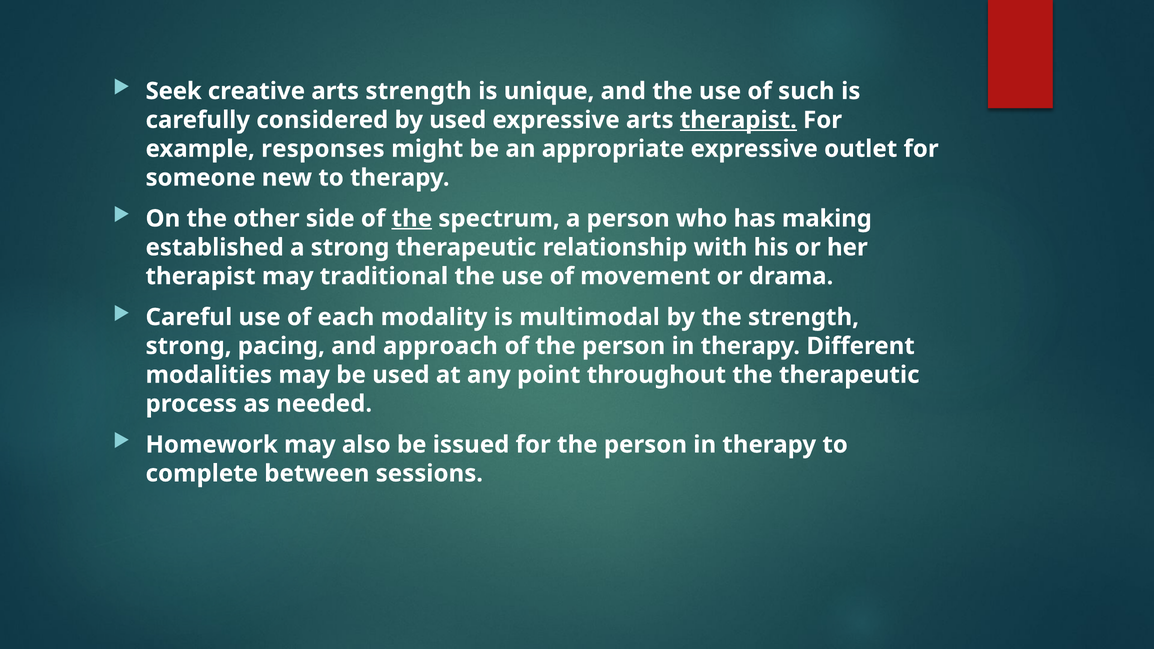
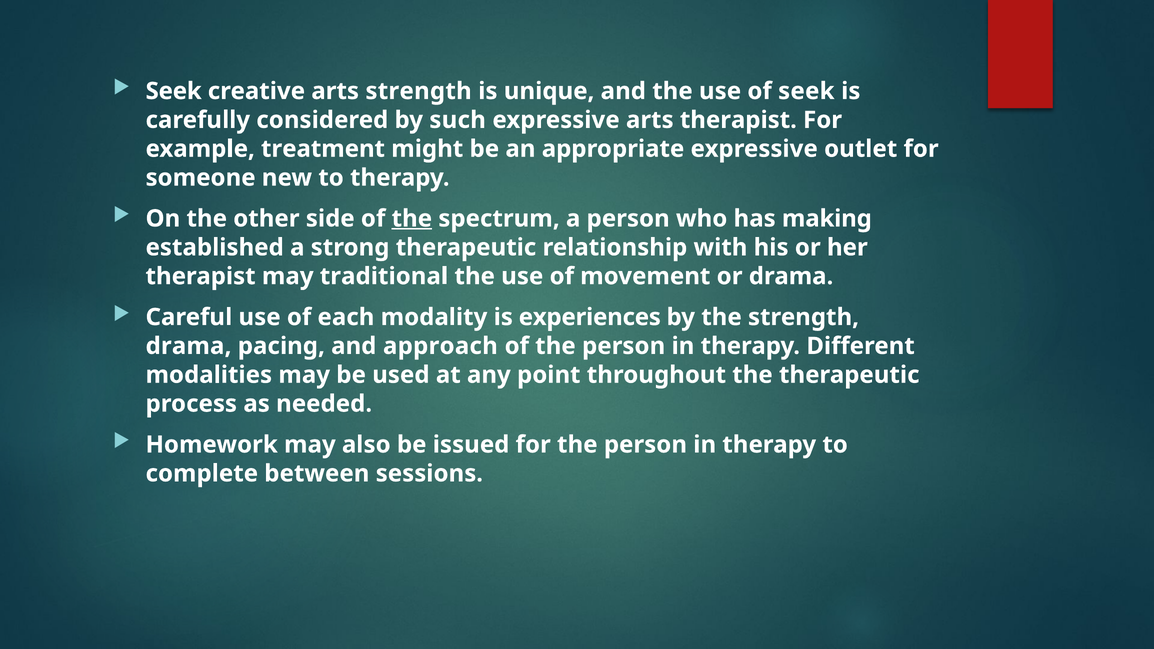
of such: such -> seek
by used: used -> such
therapist at (738, 120) underline: present -> none
responses: responses -> treatment
multimodal: multimodal -> experiences
strong at (189, 346): strong -> drama
